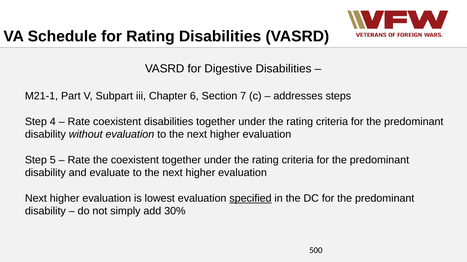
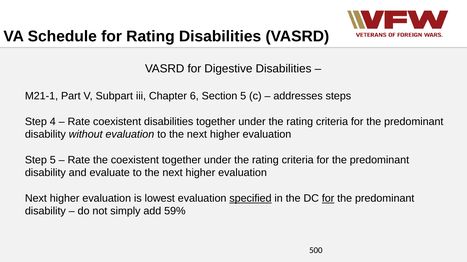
Section 7: 7 -> 5
for at (328, 199) underline: none -> present
30%: 30% -> 59%
